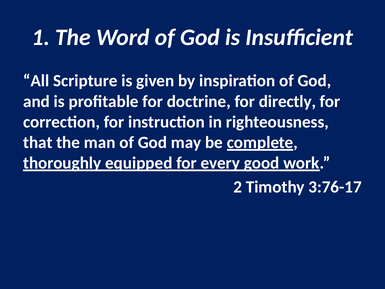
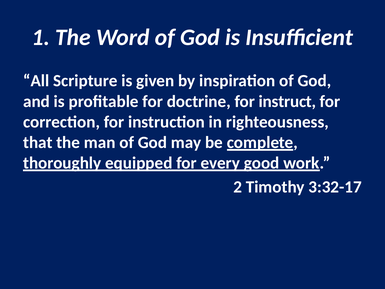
directly: directly -> instruct
3:76-17: 3:76-17 -> 3:32-17
